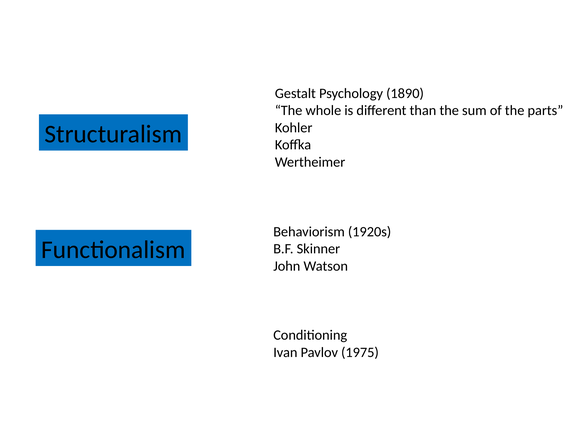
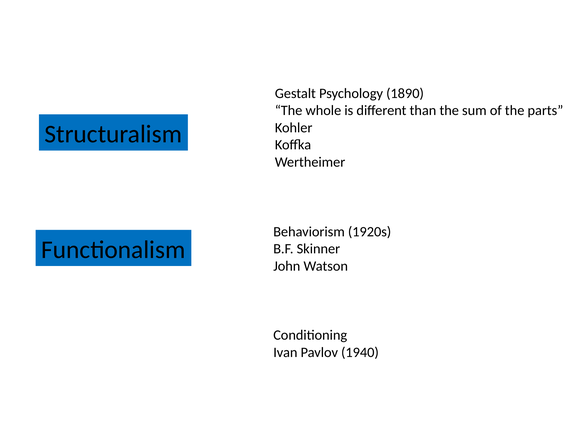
1975: 1975 -> 1940
